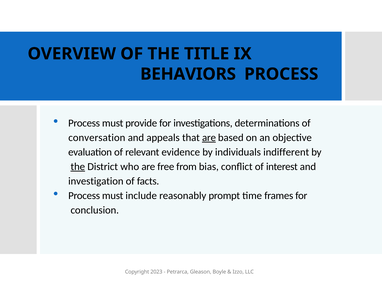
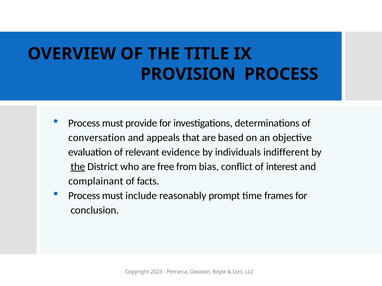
BEHAVIORS: BEHAVIORS -> PROVISION
are at (209, 138) underline: present -> none
investigation: investigation -> complainant
